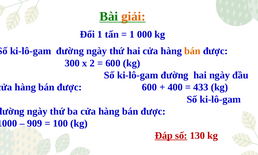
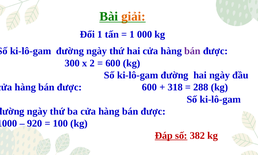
bán at (192, 51) colour: orange -> purple
400: 400 -> 318
433: 433 -> 288
909: 909 -> 920
130: 130 -> 382
